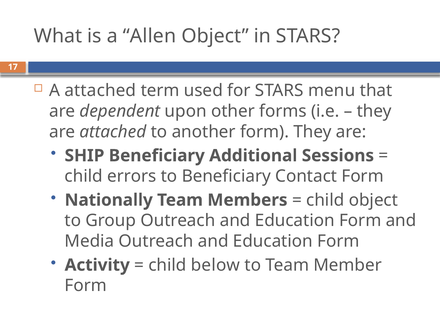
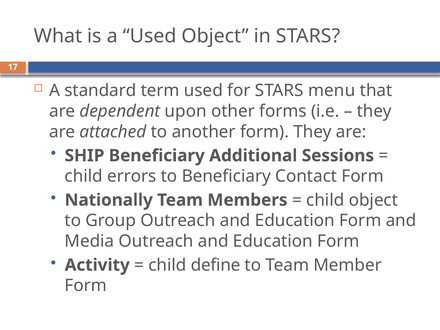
a Allen: Allen -> Used
A attached: attached -> standard
below: below -> define
